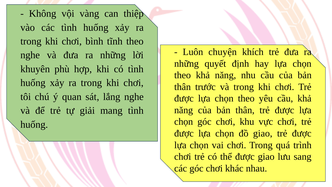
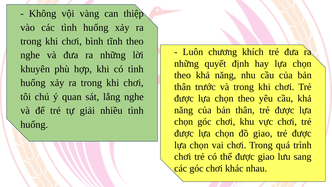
chuyện: chuyện -> chương
mang: mang -> nhiều
